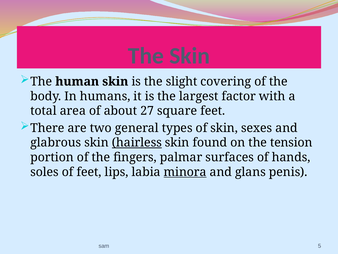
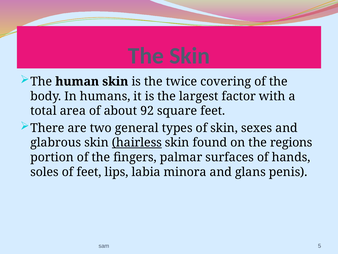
slight: slight -> twice
27: 27 -> 92
tension: tension -> regions
minora underline: present -> none
